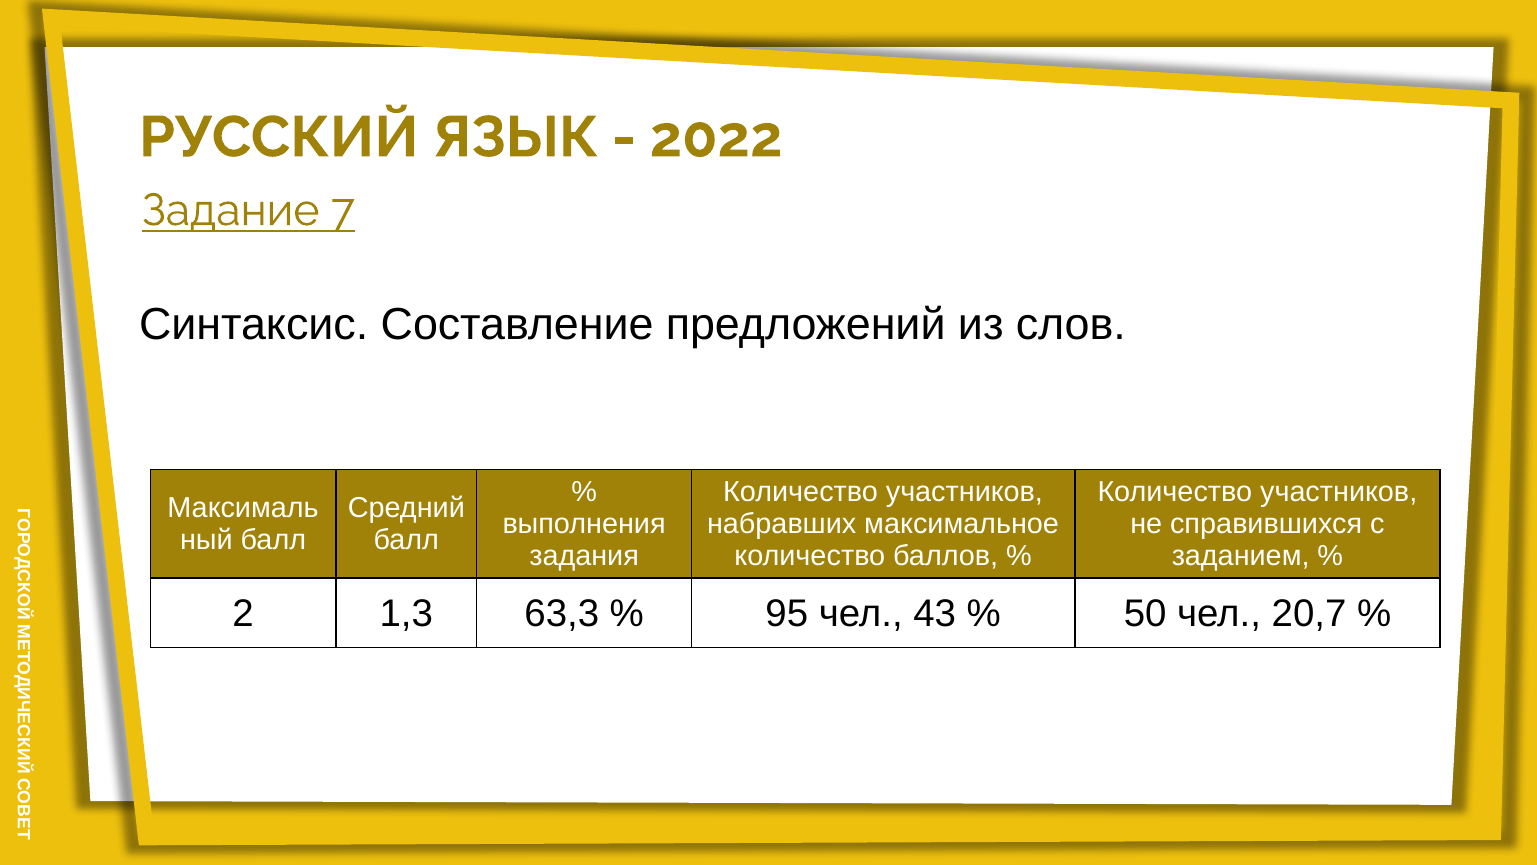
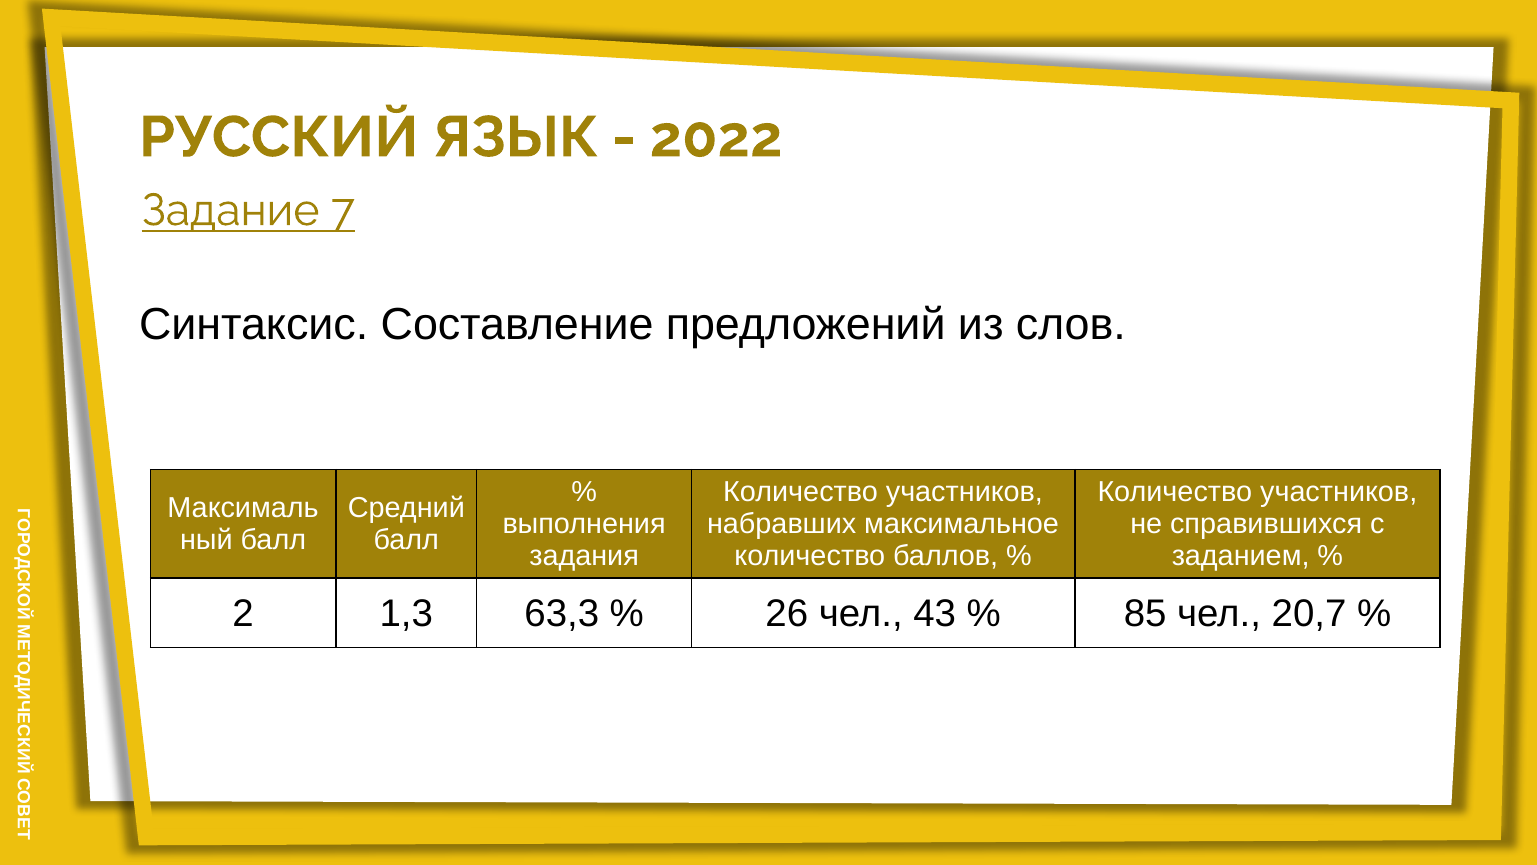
95: 95 -> 26
50: 50 -> 85
